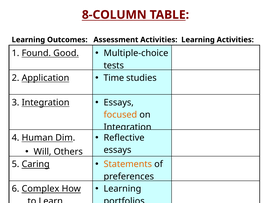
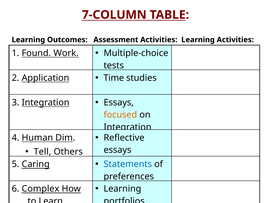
8-COLUMN: 8-COLUMN -> 7-COLUMN
Good: Good -> Work
Will: Will -> Tell
Statements colour: orange -> blue
